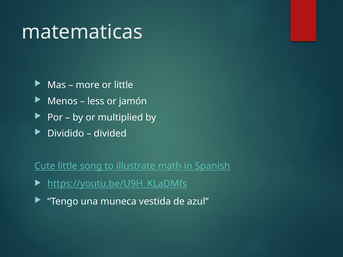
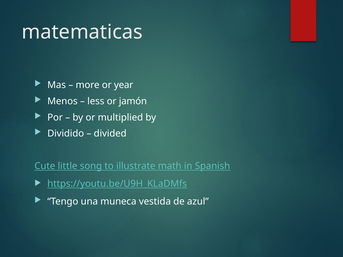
or little: little -> year
